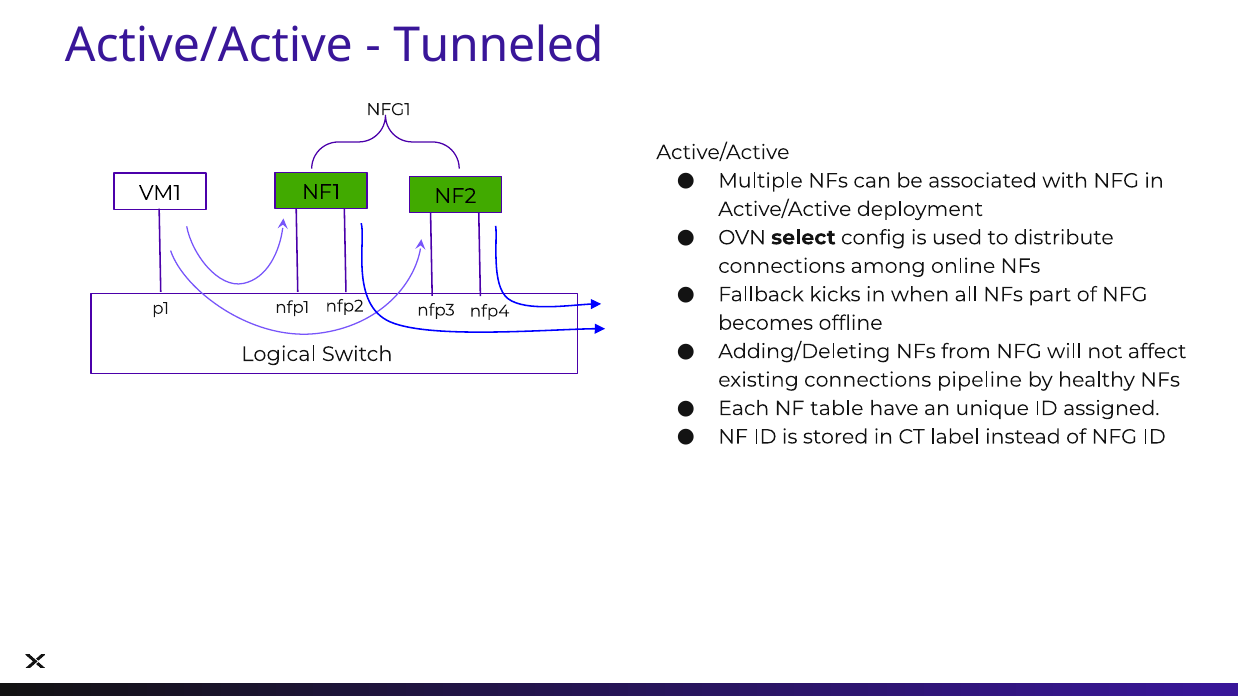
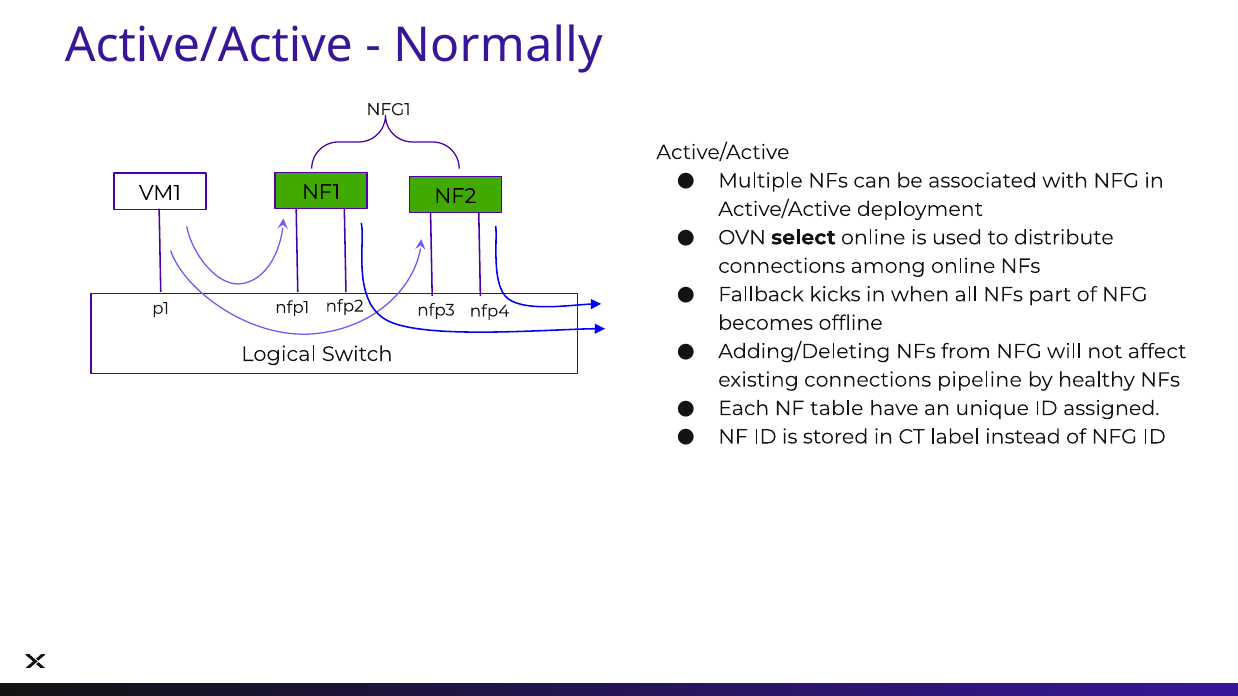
Tunneled: Tunneled -> Normally
select config: config -> online
